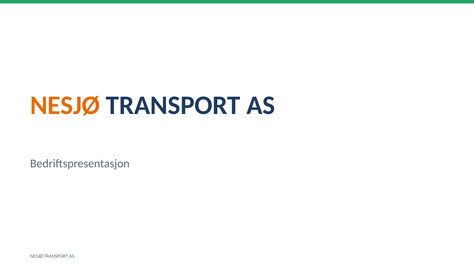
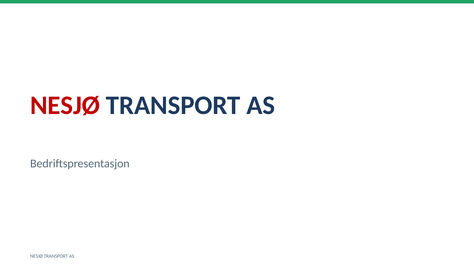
NESJØ at (65, 105) colour: orange -> red
